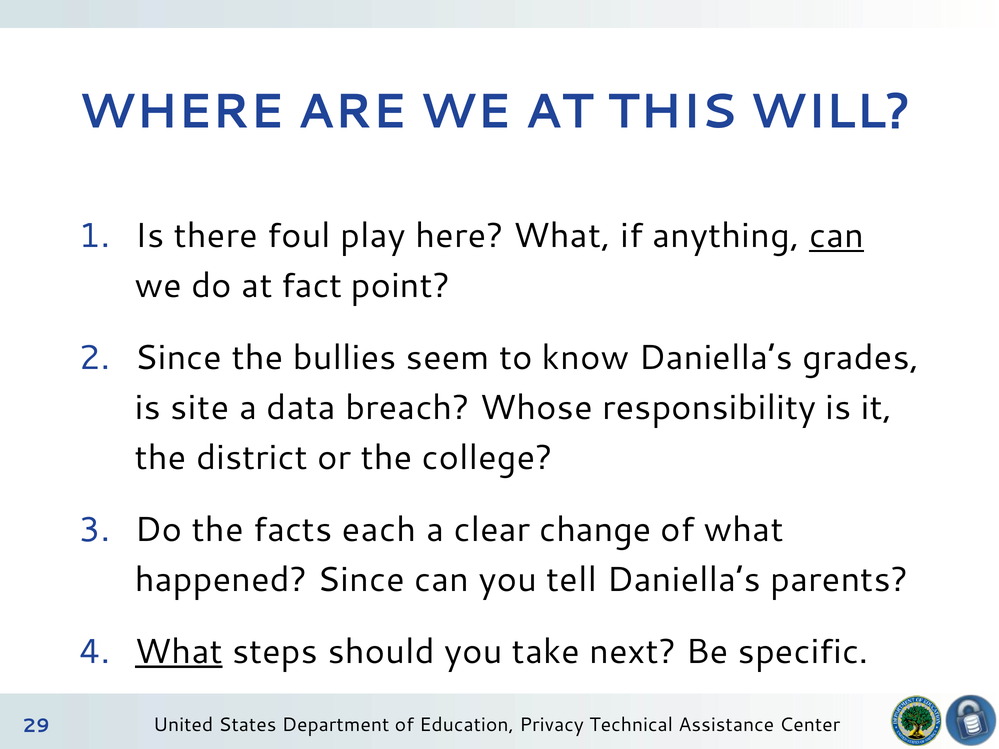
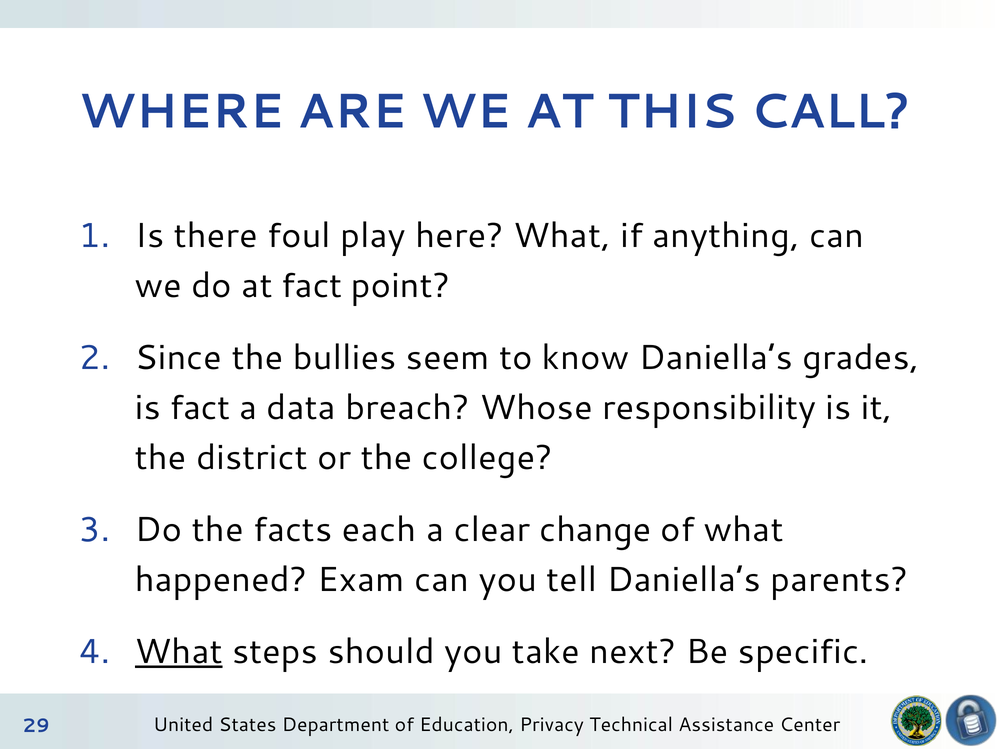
WILL: WILL -> CALL
can at (837, 236) underline: present -> none
is site: site -> fact
happened Since: Since -> Exam
